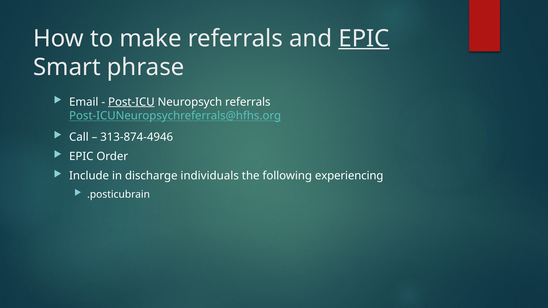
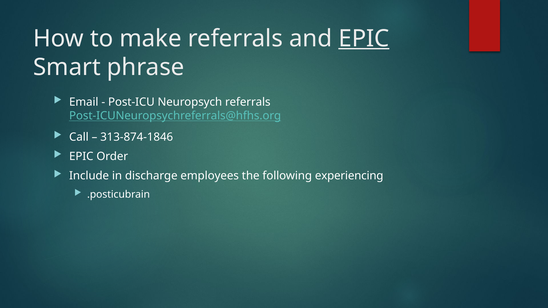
Post-ICU underline: present -> none
313-874-4946: 313-874-4946 -> 313-874-1846
individuals: individuals -> employees
